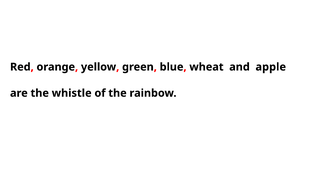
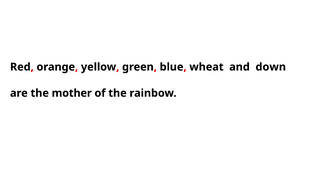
apple: apple -> down
whistle: whistle -> mother
